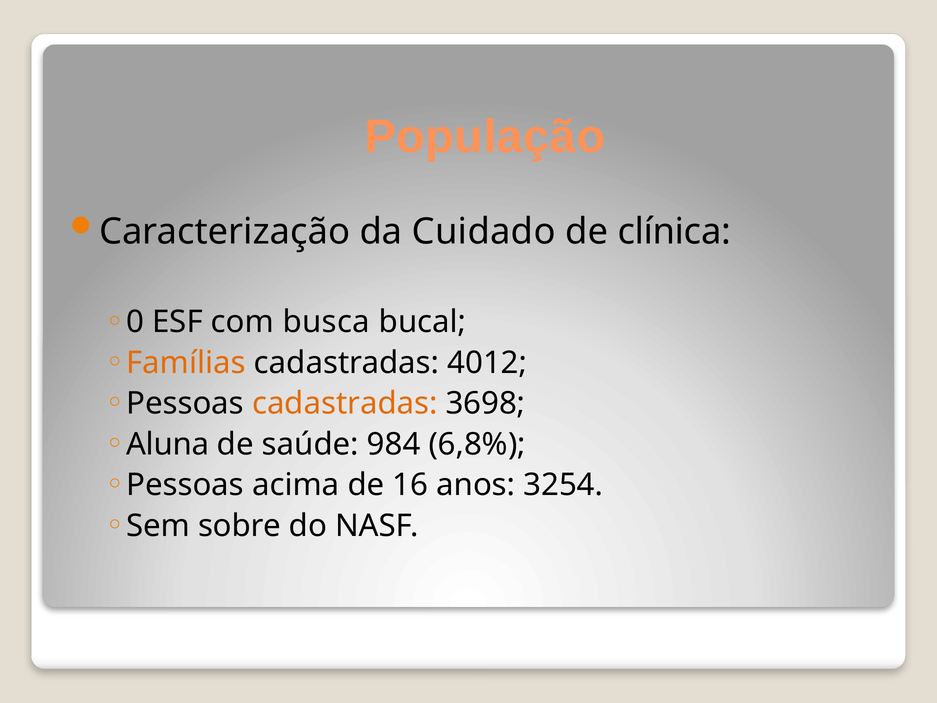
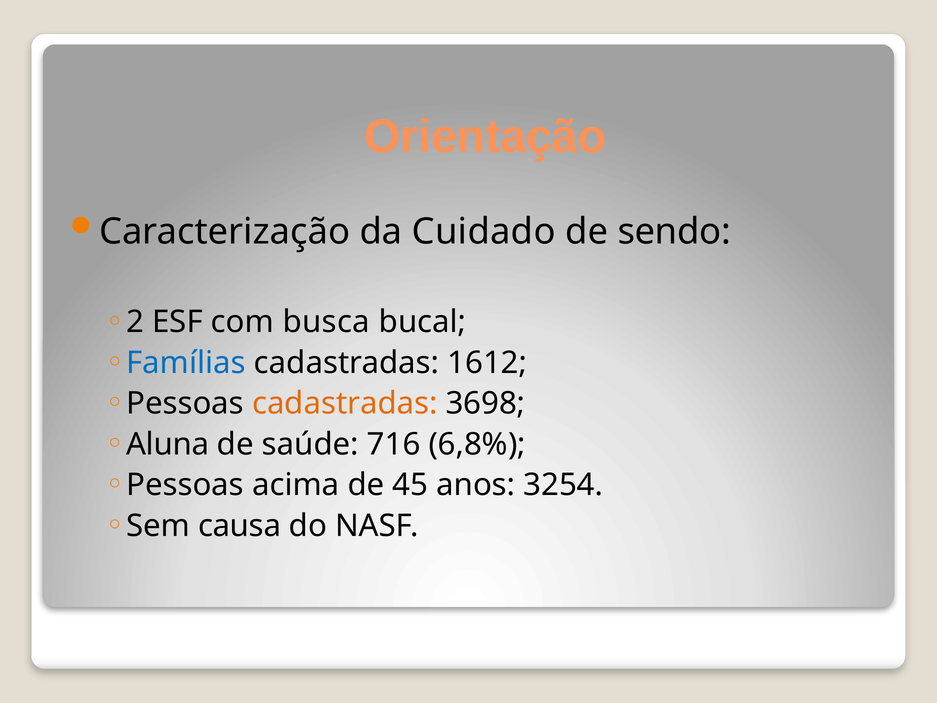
População: População -> Orientação
clínica: clínica -> sendo
0: 0 -> 2
Famílias colour: orange -> blue
4012: 4012 -> 1612
984: 984 -> 716
16: 16 -> 45
sobre: sobre -> causa
